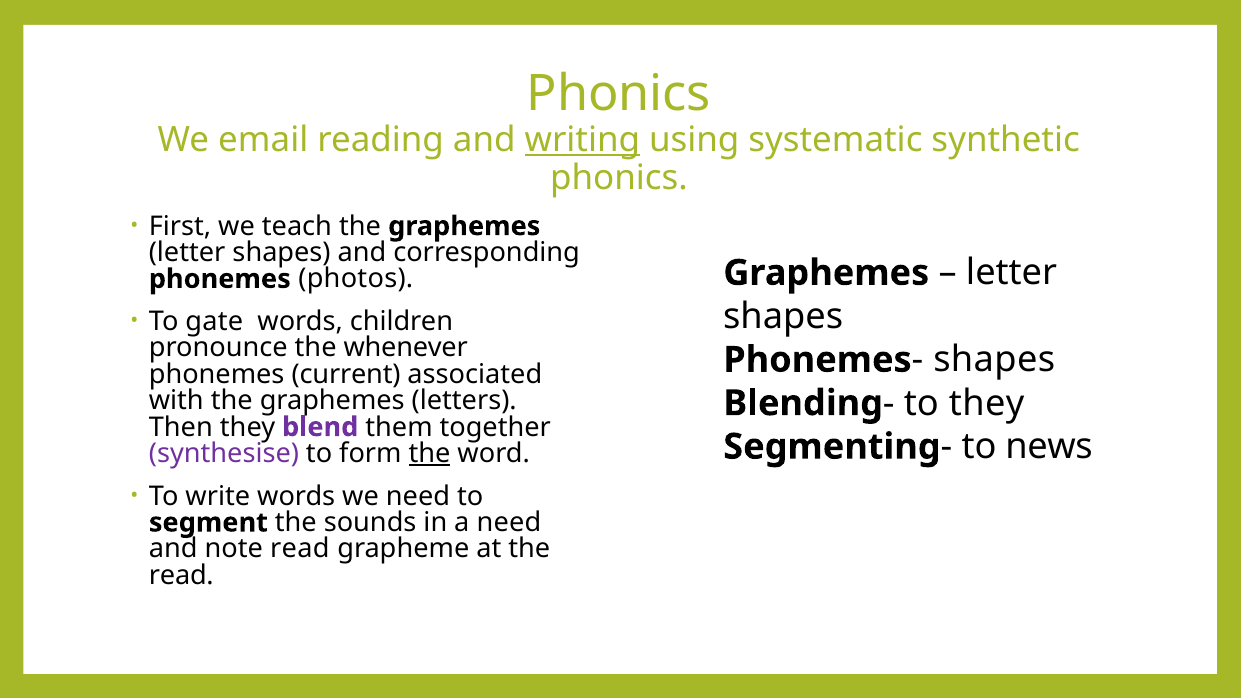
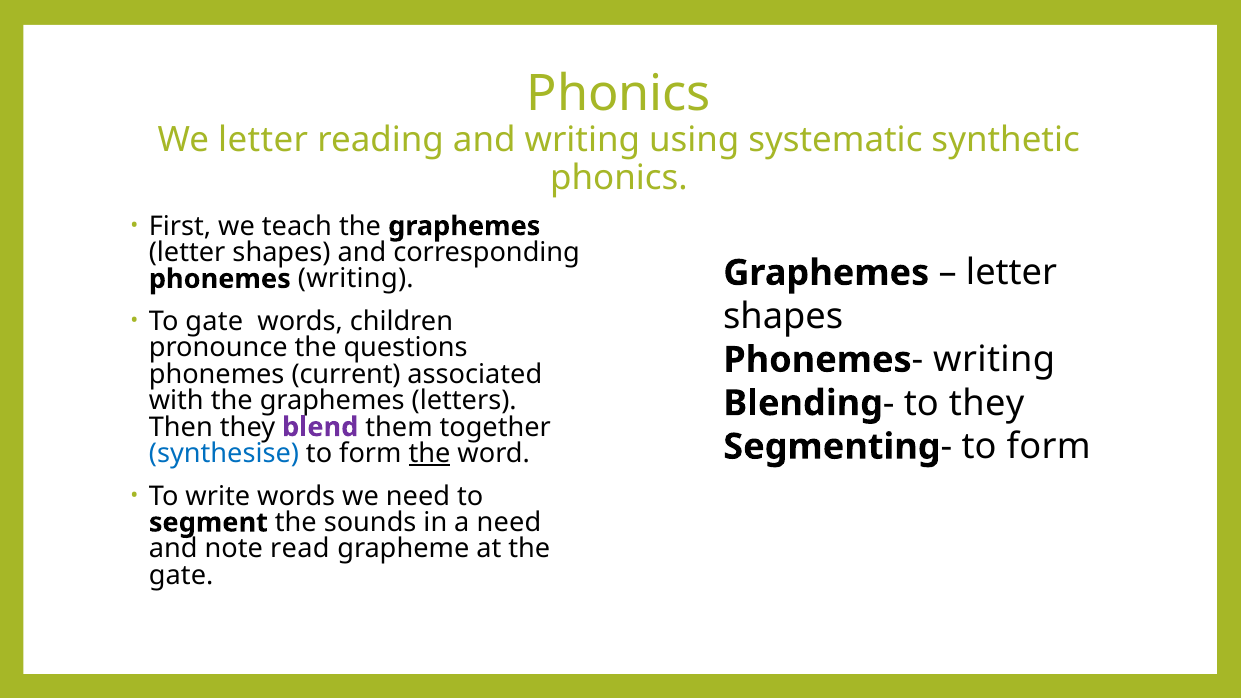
We email: email -> letter
writing at (582, 140) underline: present -> none
phonemes photos: photos -> writing
whenever: whenever -> questions
shapes at (994, 360): shapes -> writing
news at (1049, 447): news -> form
synthesise colour: purple -> blue
read at (181, 575): read -> gate
